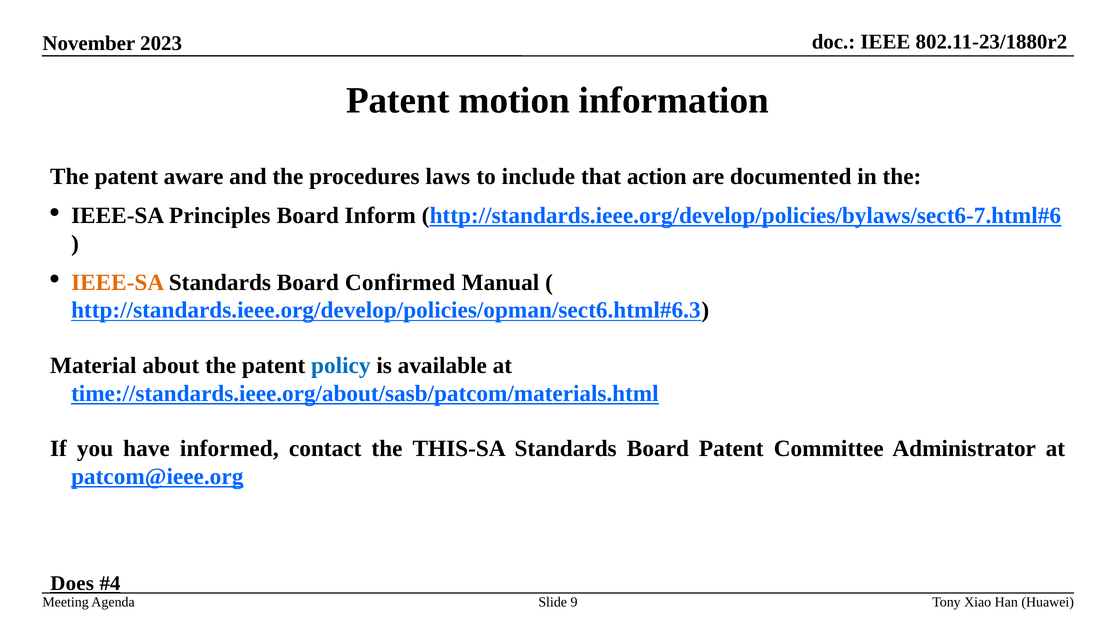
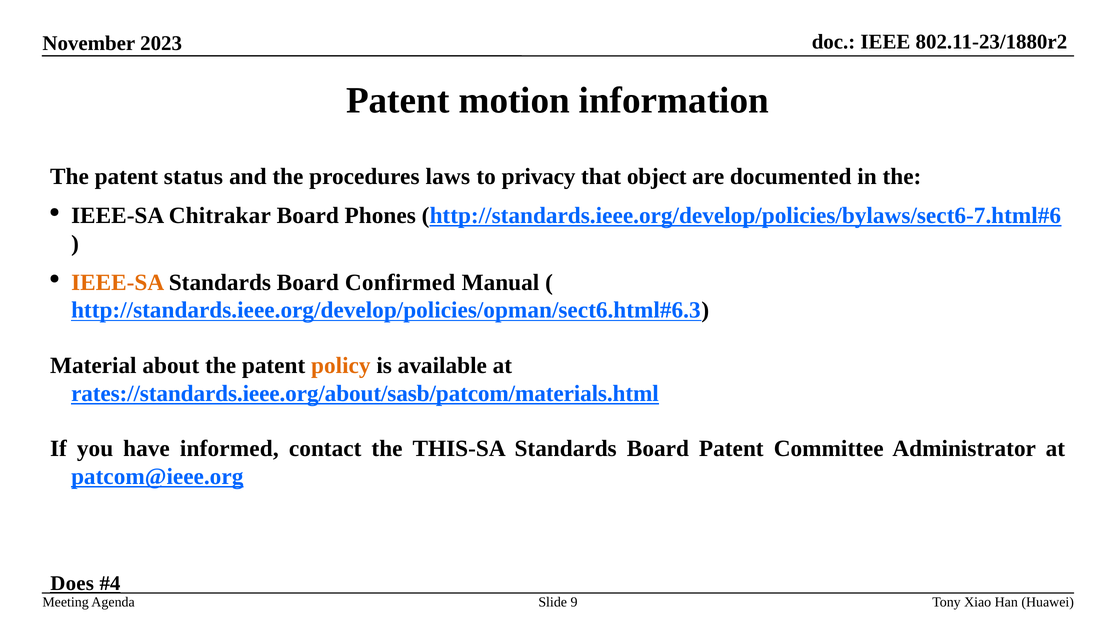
aware: aware -> status
include: include -> privacy
action: action -> object
Principles: Principles -> Chitrakar
Inform: Inform -> Phones
policy colour: blue -> orange
time://standards.ieee.org/about/sasb/patcom/materials.html: time://standards.ieee.org/about/sasb/patcom/materials.html -> rates://standards.ieee.org/about/sasb/patcom/materials.html
